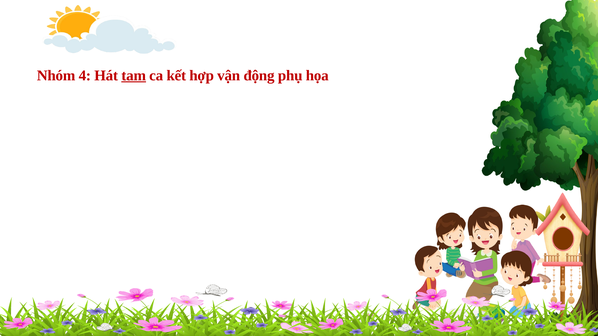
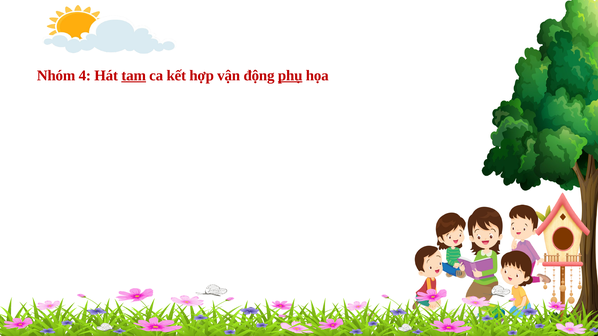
phụ underline: none -> present
